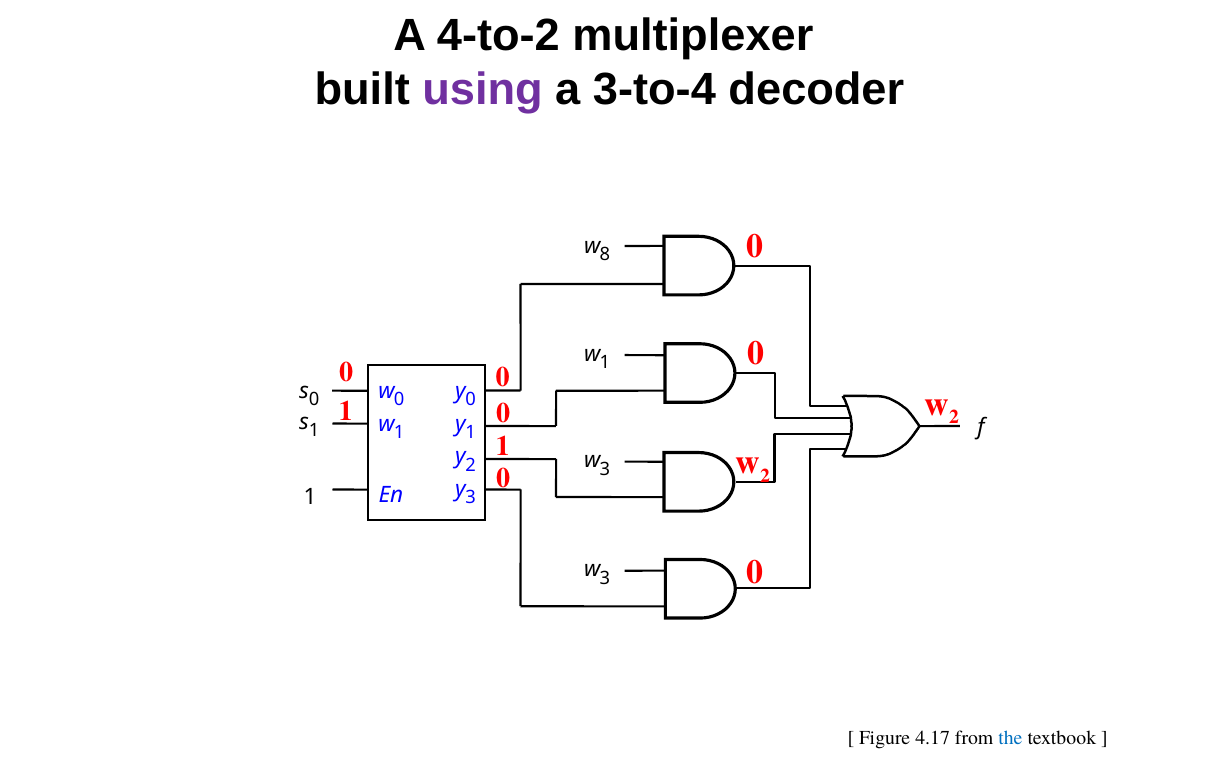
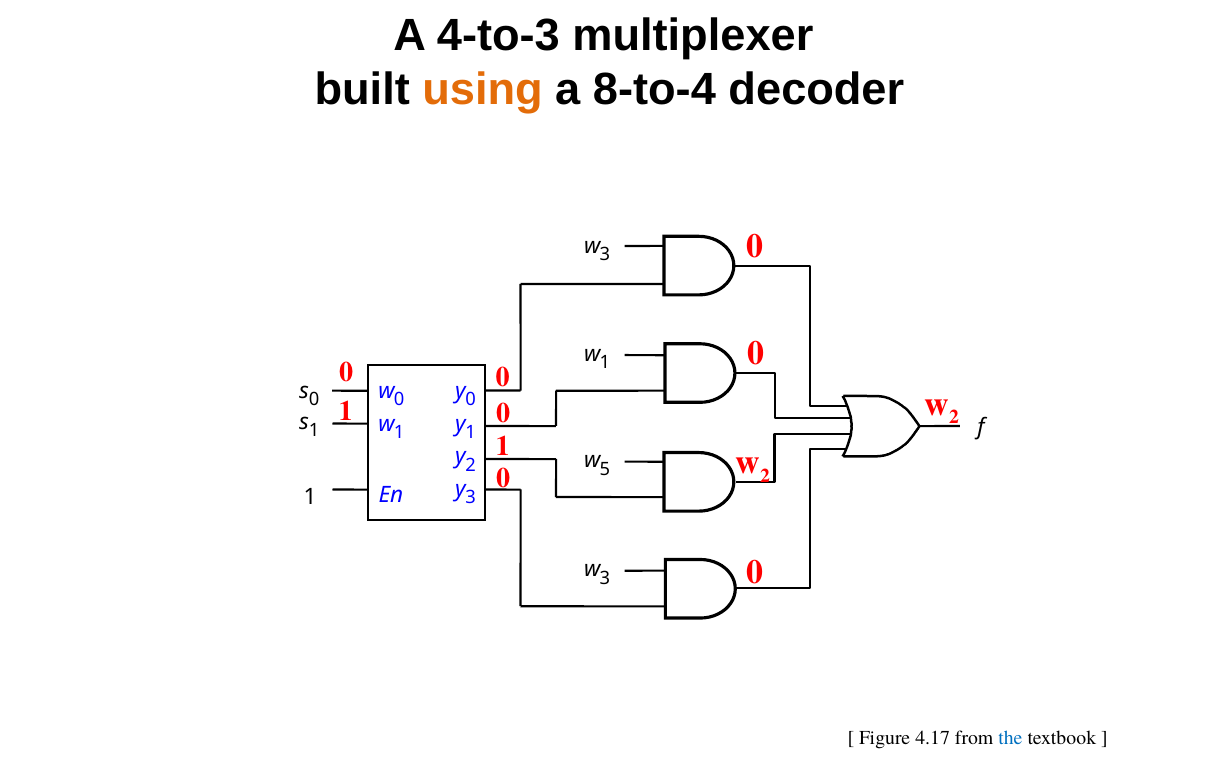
4-to-2: 4-to-2 -> 4-to-3
using colour: purple -> orange
3-to-4: 3-to-4 -> 8-to-4
8 at (605, 255): 8 -> 3
3 at (605, 469): 3 -> 5
